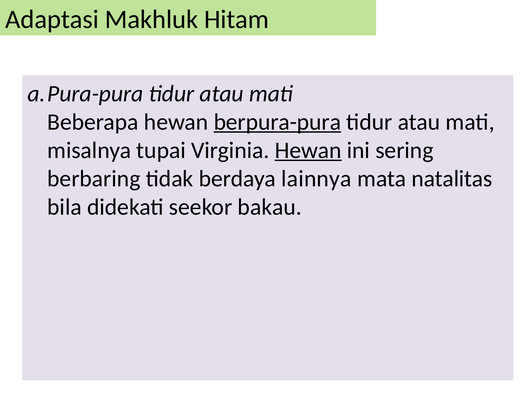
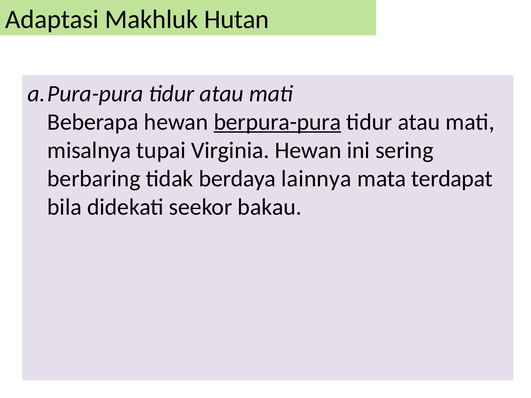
Hitam: Hitam -> Hutan
Hewan at (308, 150) underline: present -> none
natalitas: natalitas -> terdapat
